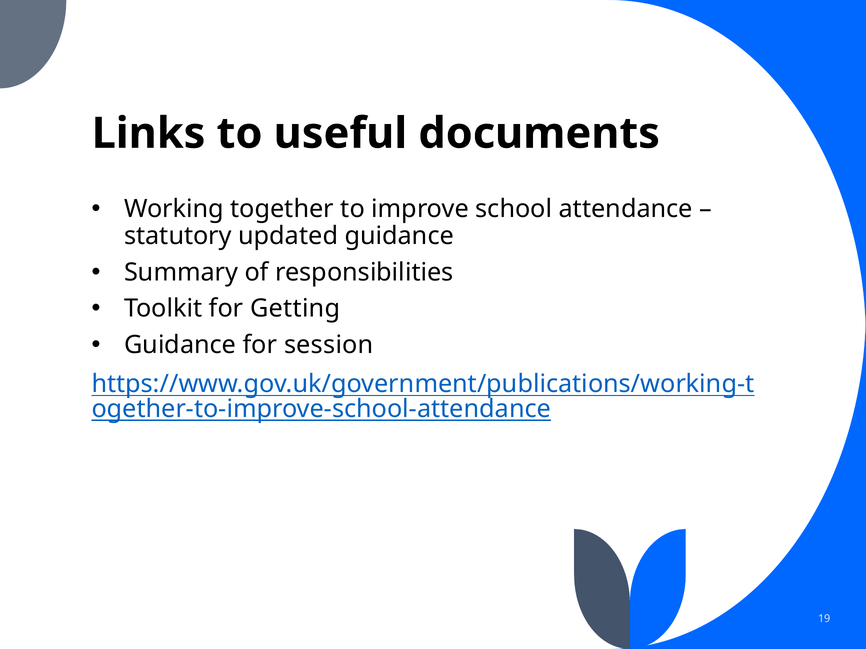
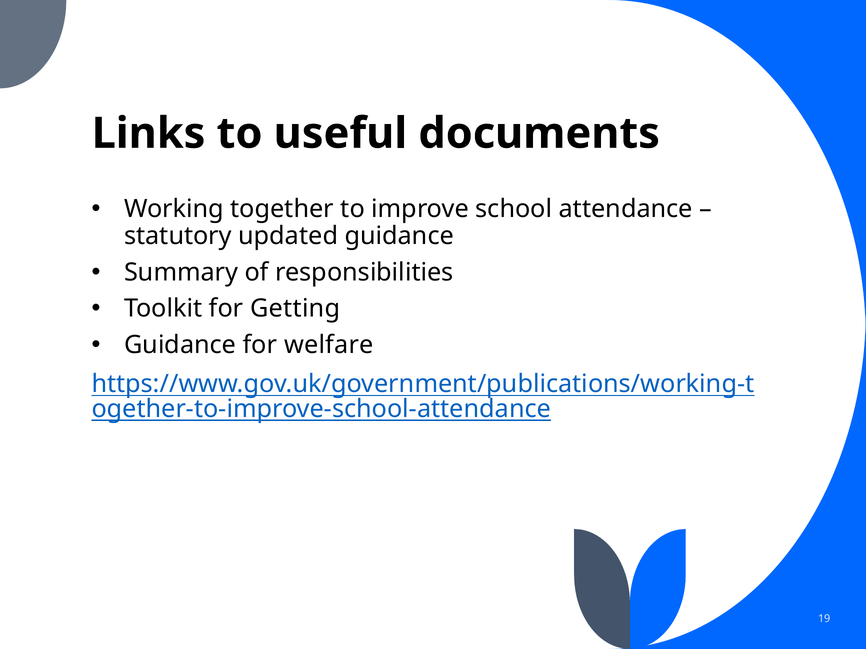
session: session -> welfare
